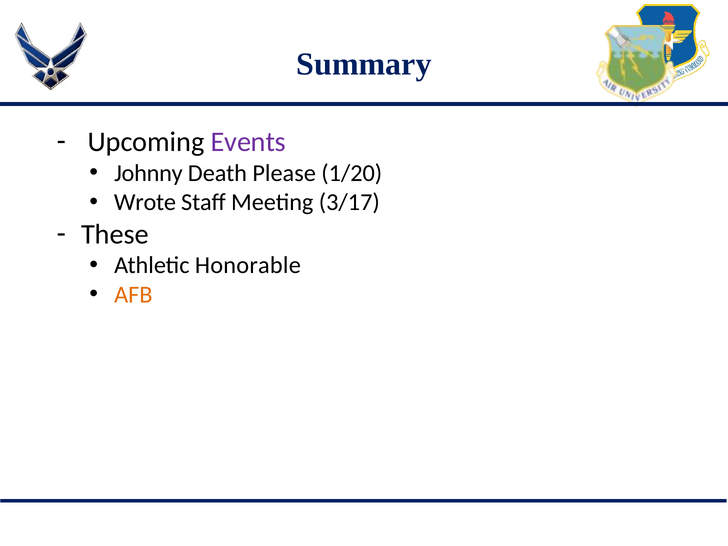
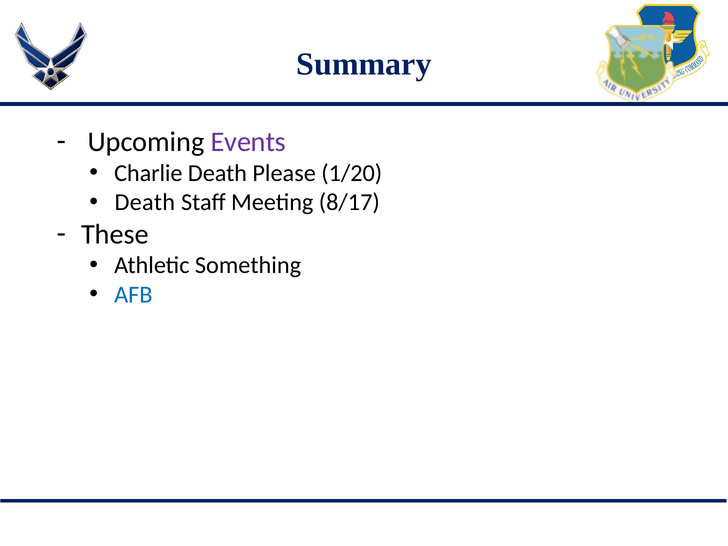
Johnny: Johnny -> Charlie
Wrote at (145, 202): Wrote -> Death
3/17: 3/17 -> 8/17
Honorable: Honorable -> Something
AFB colour: orange -> blue
